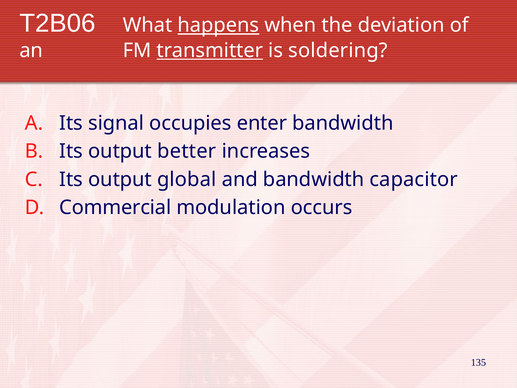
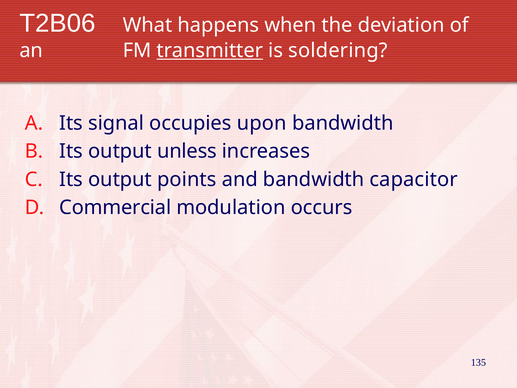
happens underline: present -> none
enter: enter -> upon
better: better -> unless
global: global -> points
